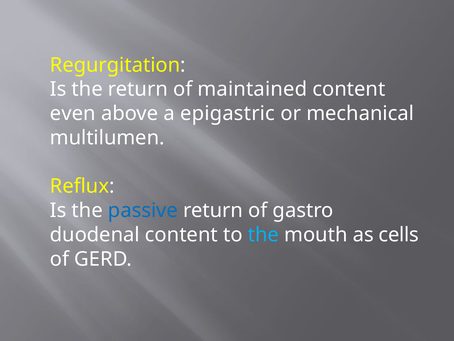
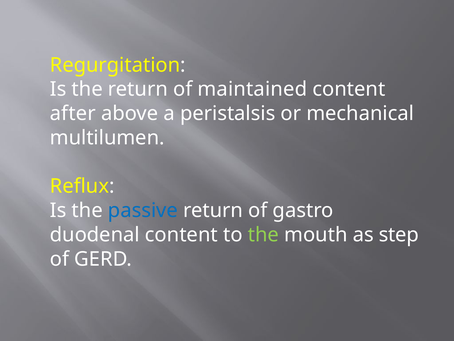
even: even -> after
epigastric: epigastric -> peristalsis
the at (263, 234) colour: light blue -> light green
cells: cells -> step
